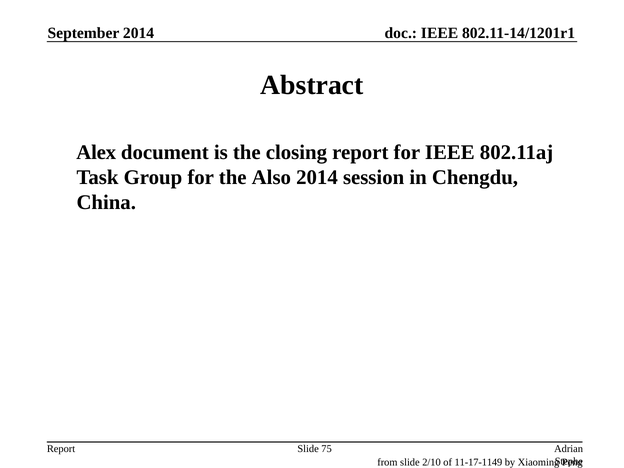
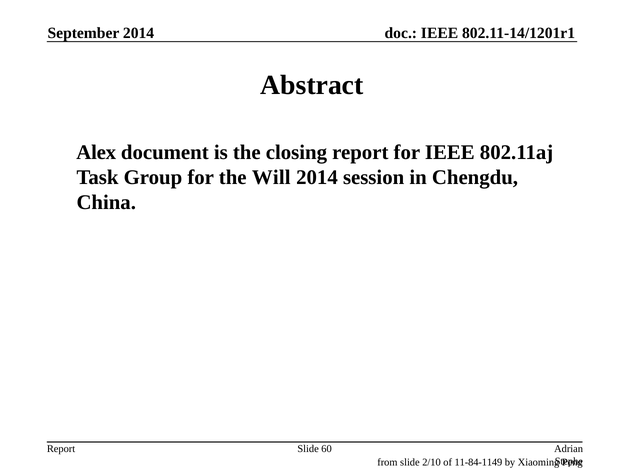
Also: Also -> Will
75: 75 -> 60
11-17-1149: 11-17-1149 -> 11-84-1149
